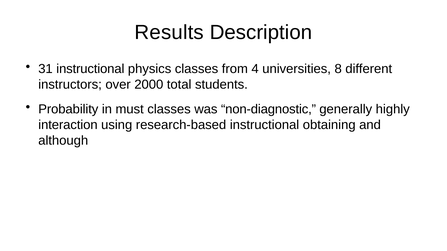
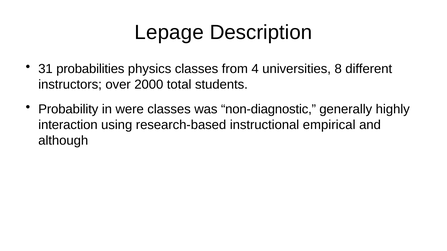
Results: Results -> Lepage
31 instructional: instructional -> probabilities
must: must -> were
obtaining: obtaining -> empirical
